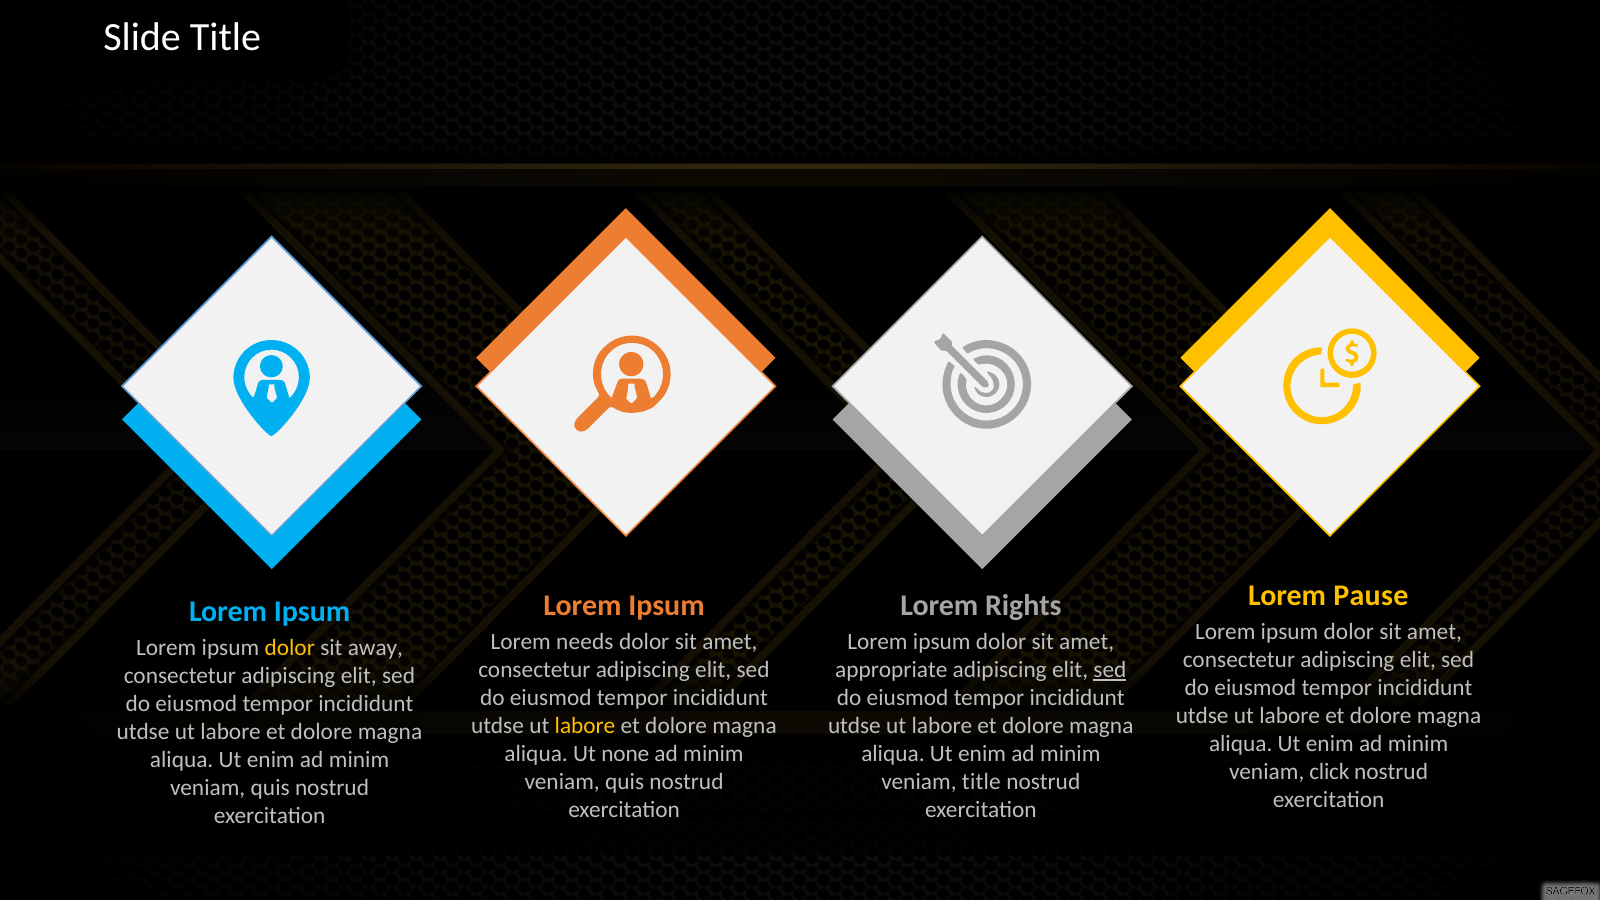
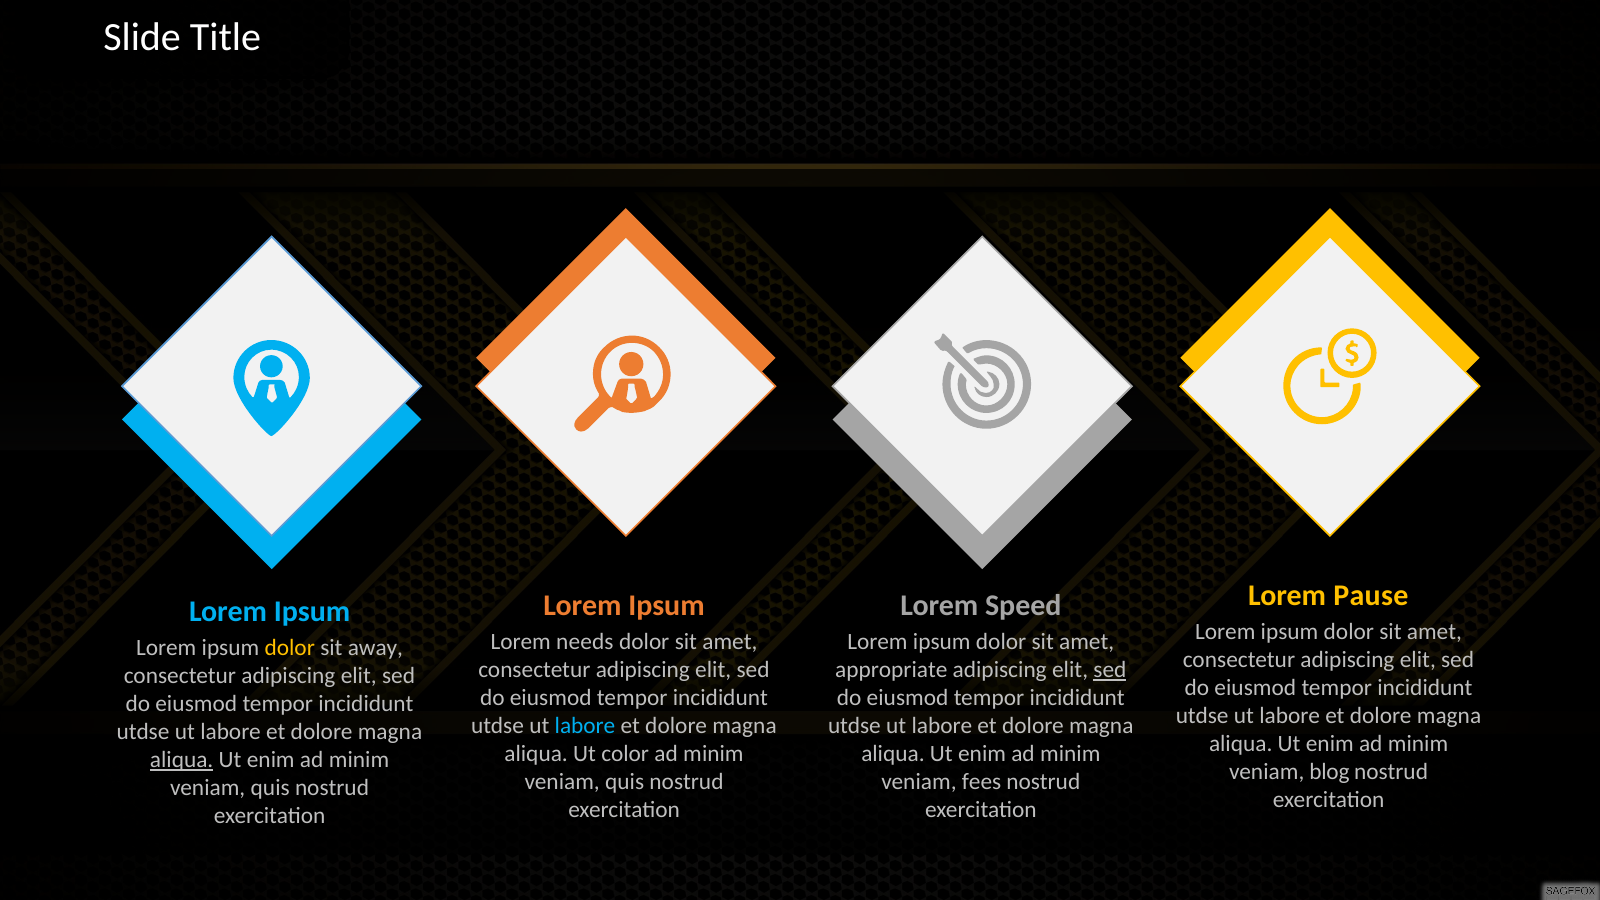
Rights: Rights -> Speed
labore at (585, 726) colour: yellow -> light blue
none: none -> color
aliqua at (182, 760) underline: none -> present
click: click -> blog
veniam title: title -> fees
